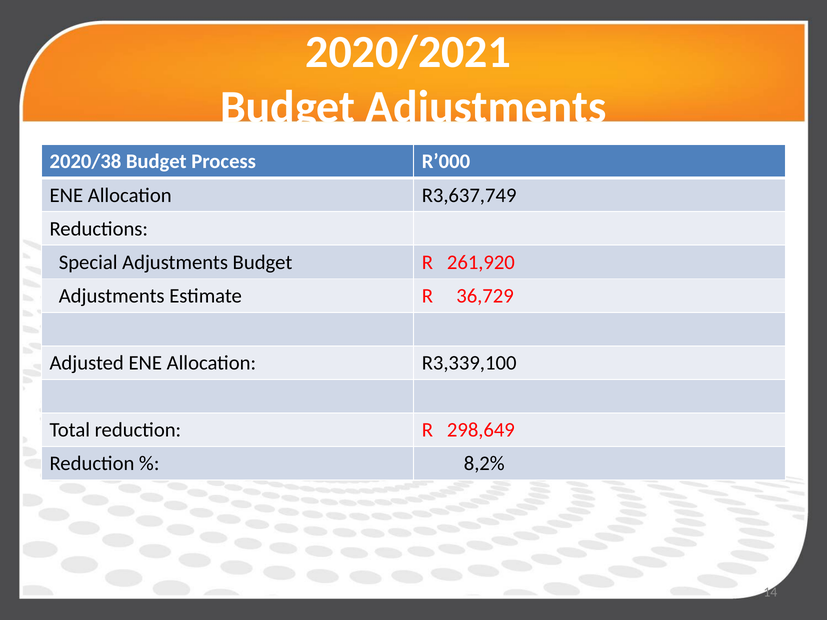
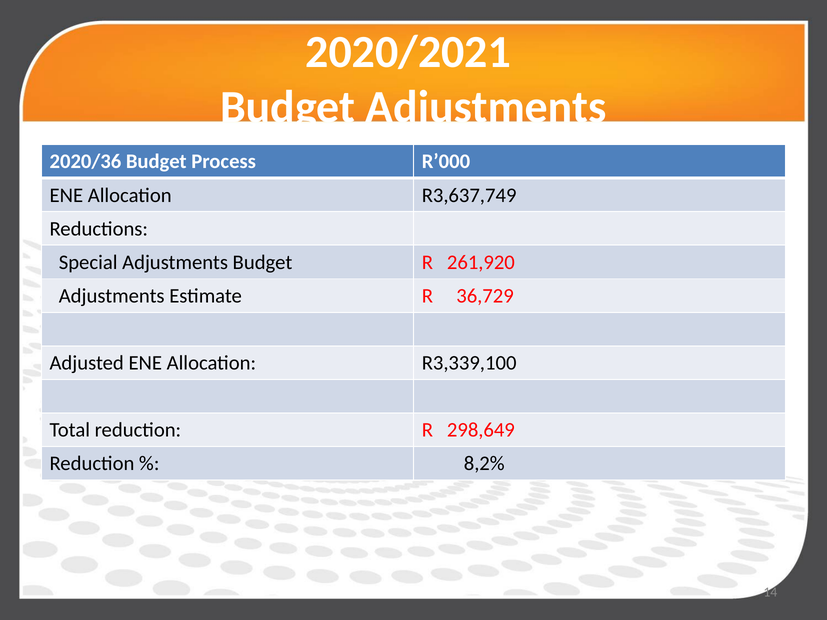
2020/38: 2020/38 -> 2020/36
